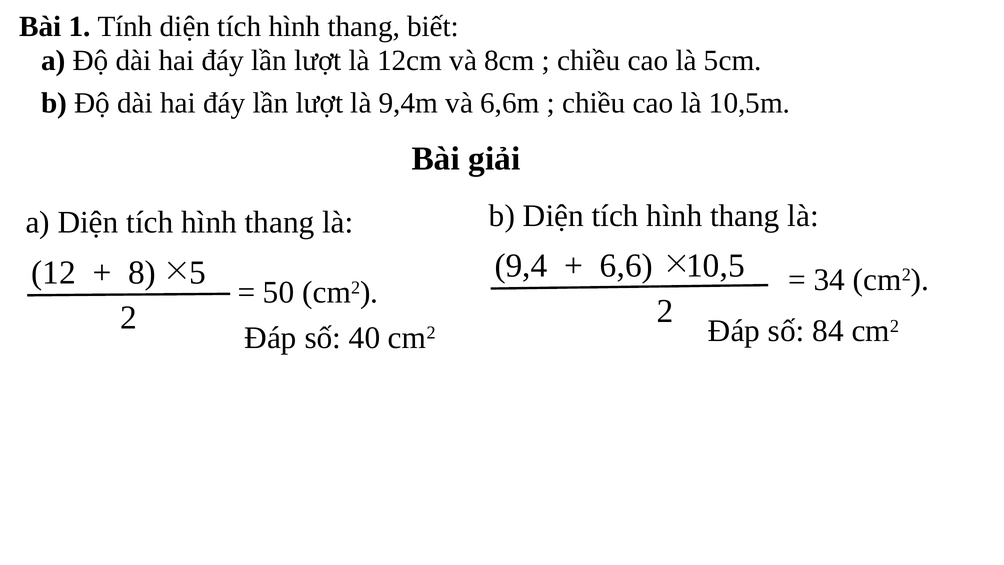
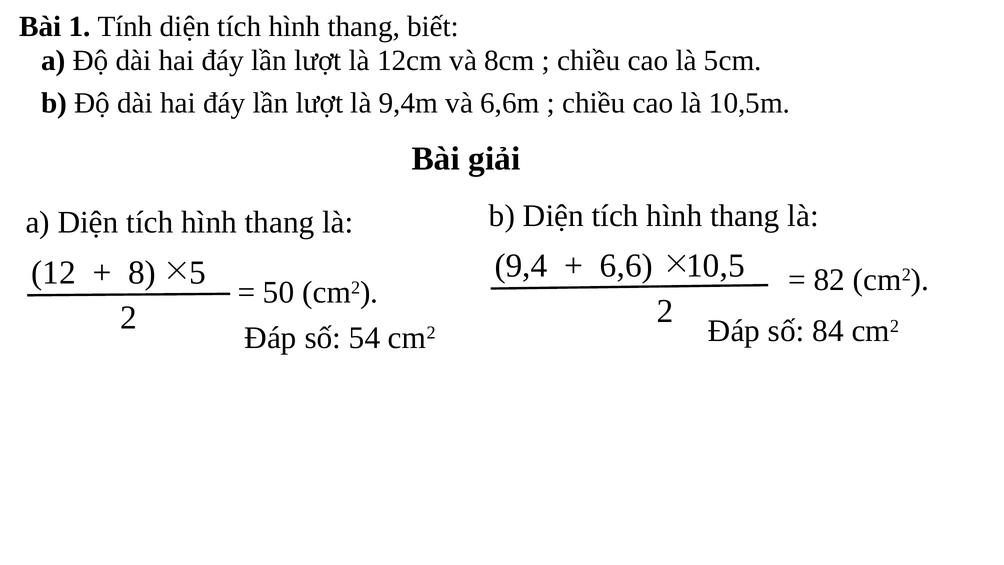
34: 34 -> 82
40: 40 -> 54
